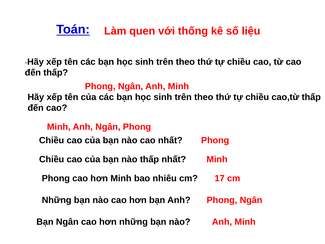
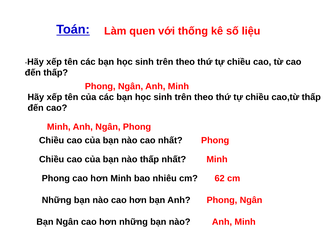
17: 17 -> 62
